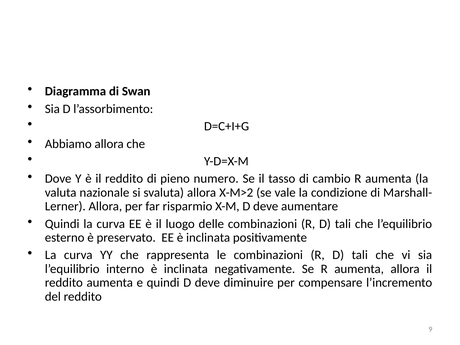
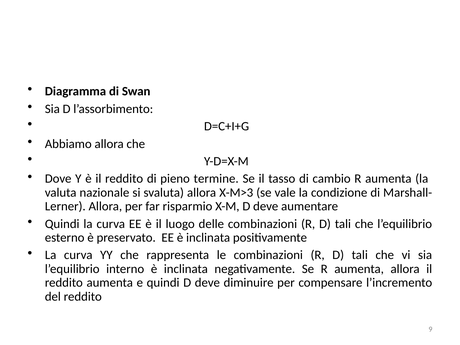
numero: numero -> termine
X-M>2: X-M>2 -> X-M>3
